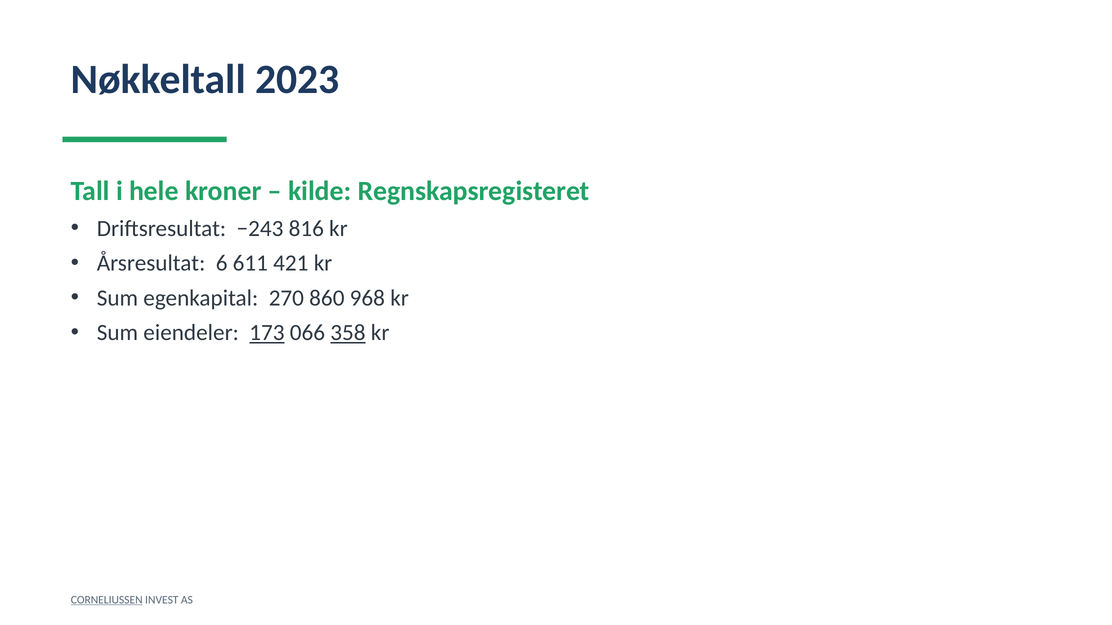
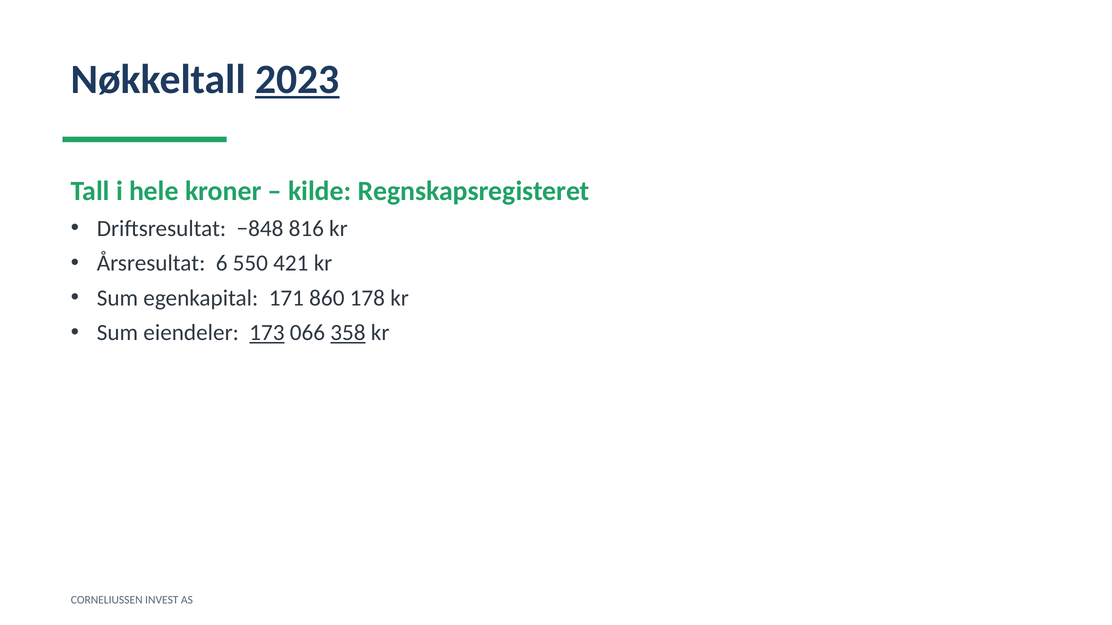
2023 underline: none -> present
−243: −243 -> −848
611: 611 -> 550
270: 270 -> 171
968: 968 -> 178
CORNELIUSSEN underline: present -> none
